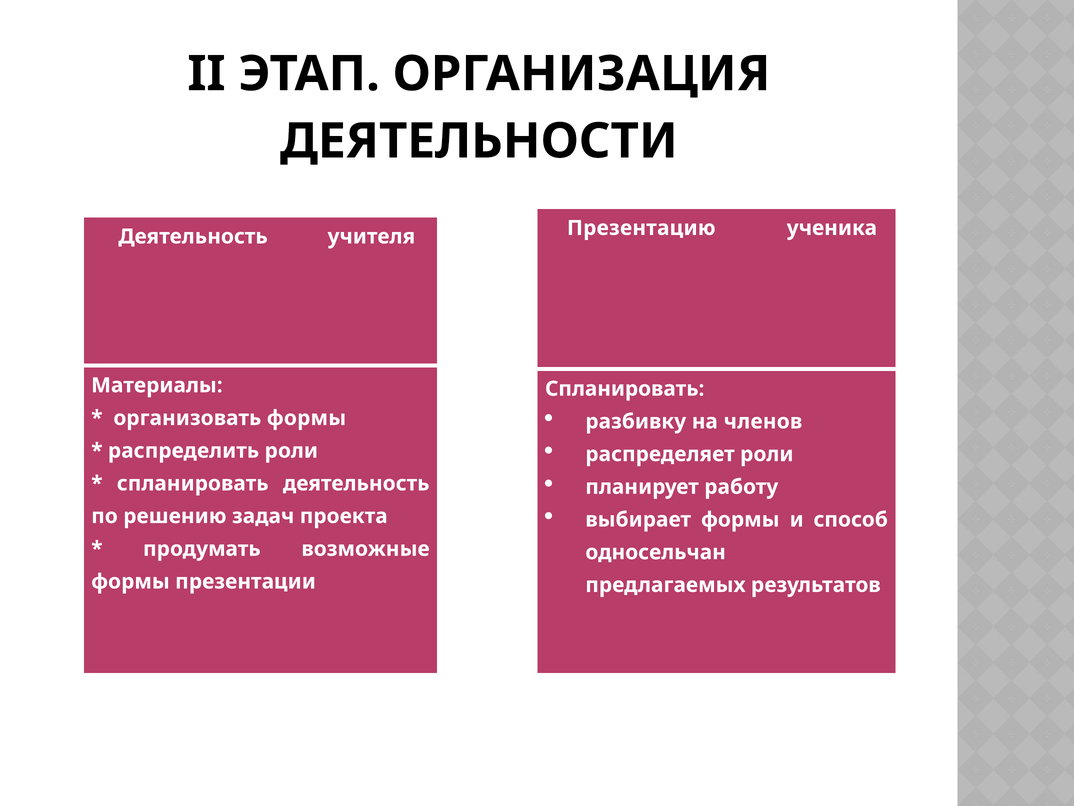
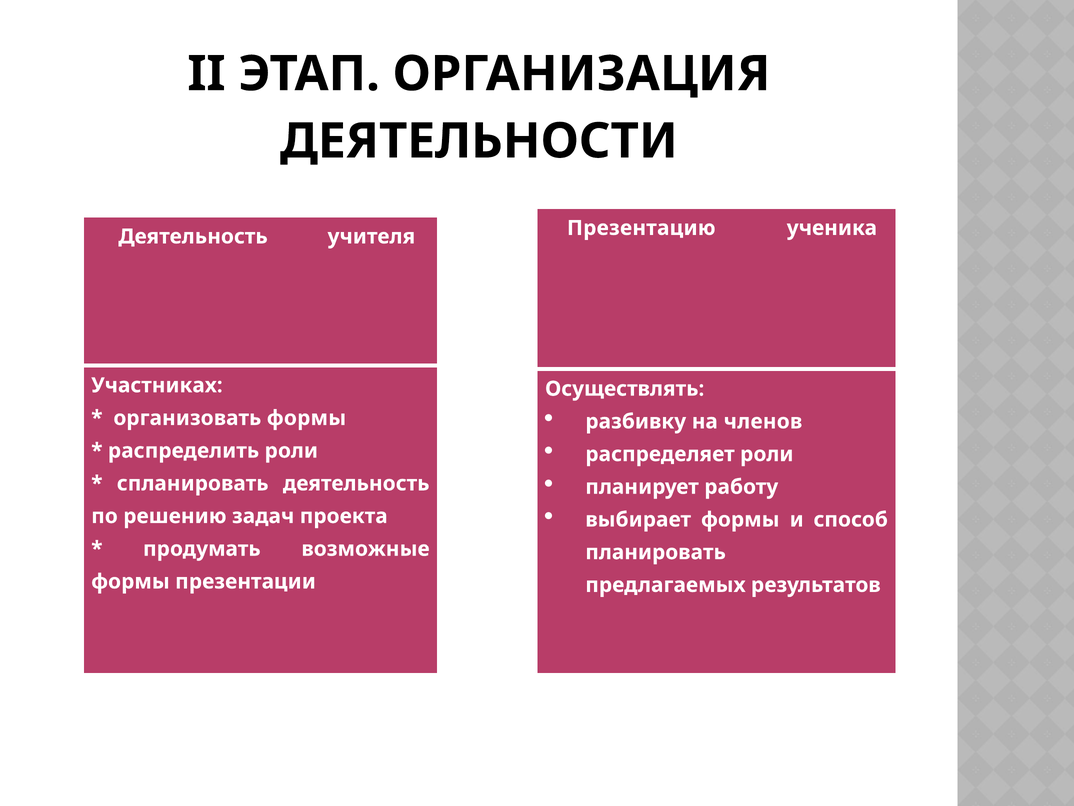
Материалы: Материалы -> Участниках
Спланировать at (625, 389): Спланировать -> Осуществлять
односельчан: односельчан -> планировать
